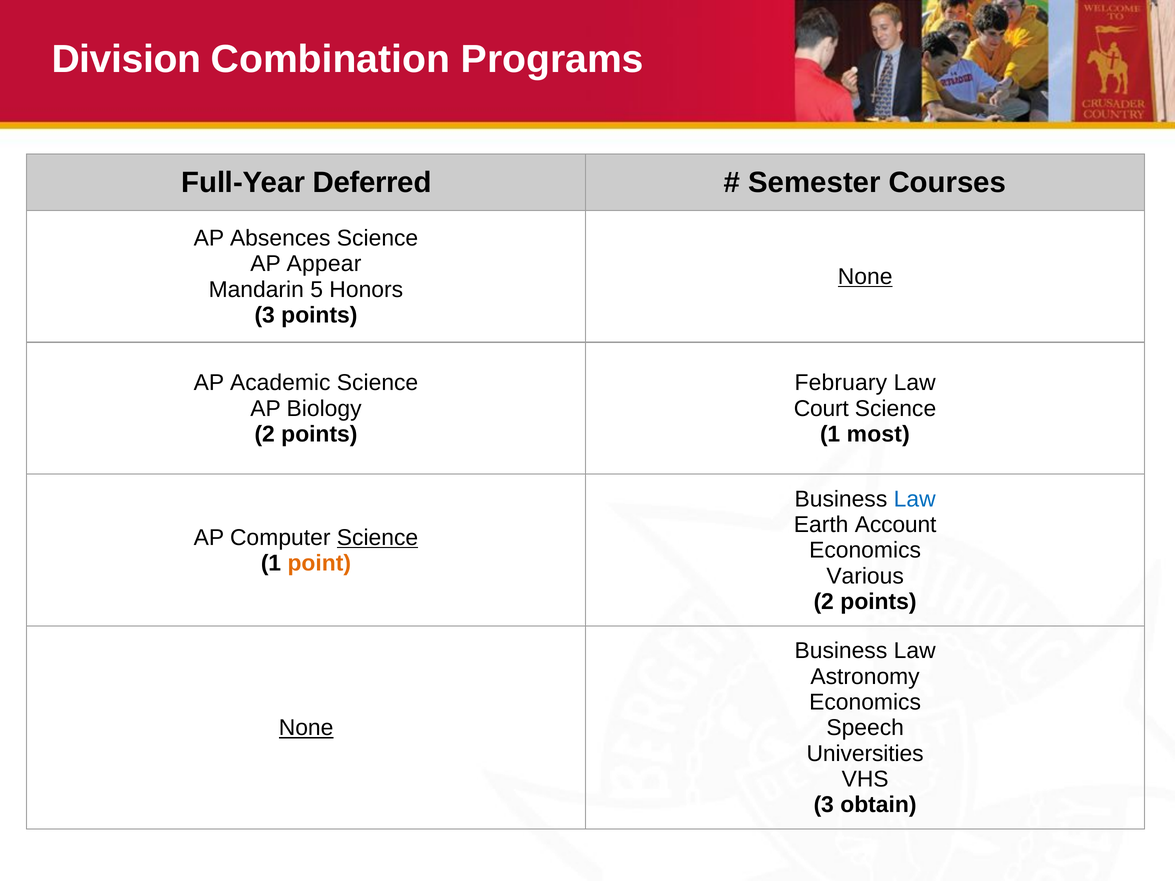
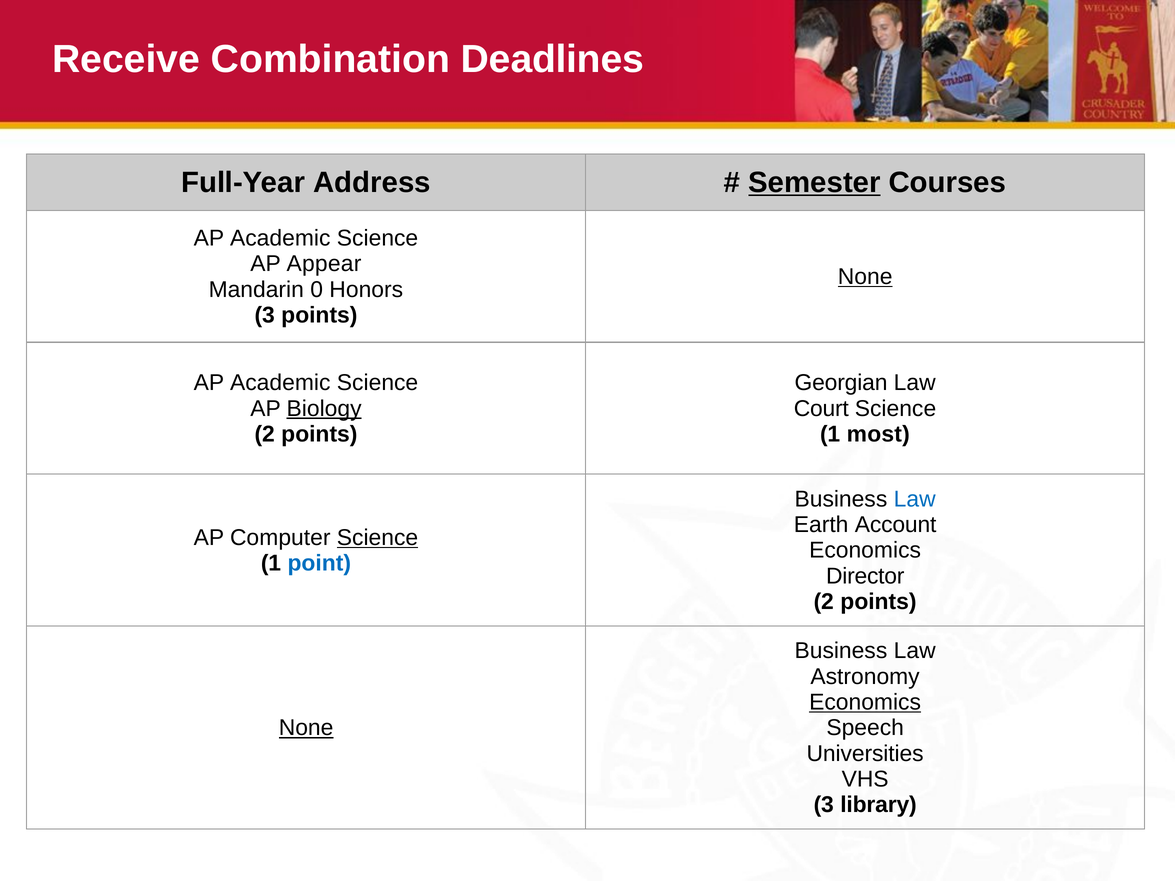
Division: Division -> Receive
Programs: Programs -> Deadlines
Deferred: Deferred -> Address
Semester underline: none -> present
Absences at (280, 238): Absences -> Academic
5: 5 -> 0
February: February -> Georgian
Biology underline: none -> present
point colour: orange -> blue
Various: Various -> Director
Economics at (865, 702) underline: none -> present
obtain: obtain -> library
